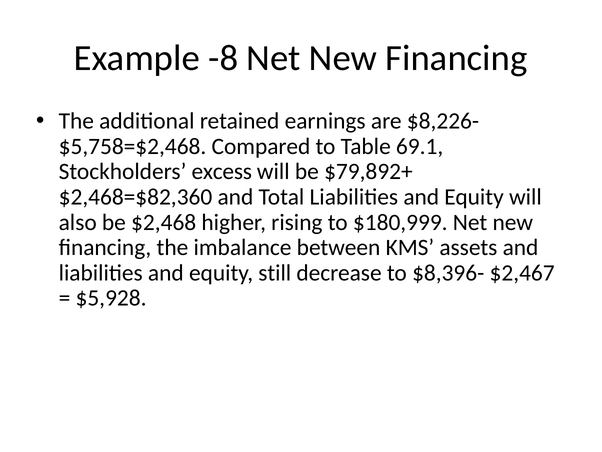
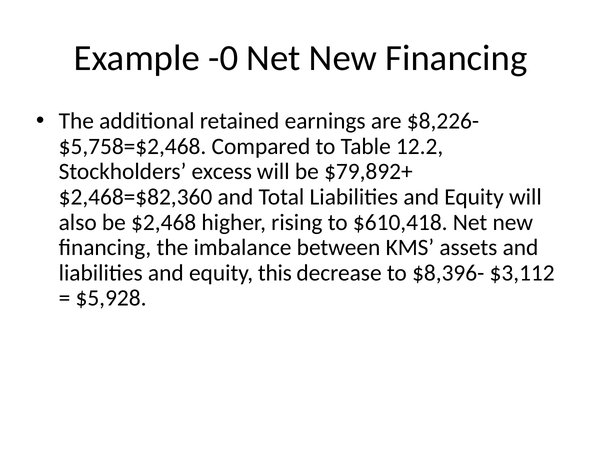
-8: -8 -> -0
69.1: 69.1 -> 12.2
$180,999: $180,999 -> $610,418
still: still -> this
$2,467: $2,467 -> $3,112
